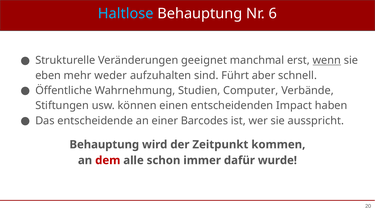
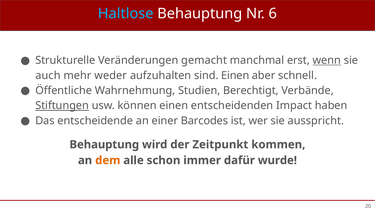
geeignet: geeignet -> gemacht
eben: eben -> auch
sind Führt: Führt -> Einen
Computer: Computer -> Berechtigt
Stiftungen underline: none -> present
dem colour: red -> orange
